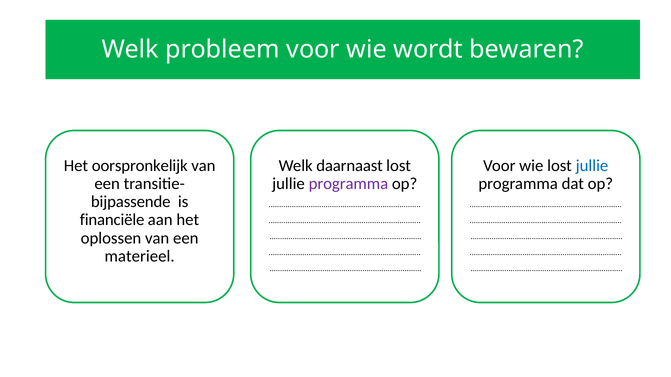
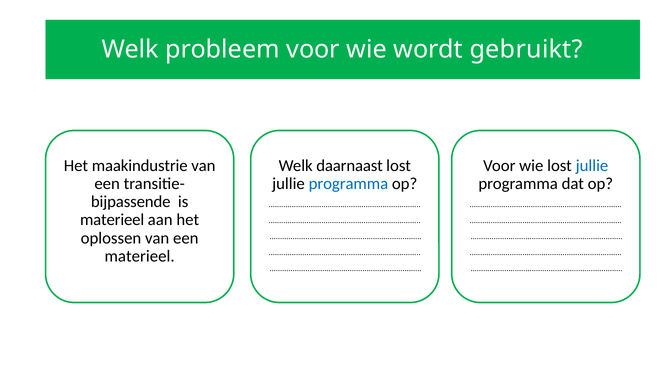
bewaren: bewaren -> gebruikt
oorspronkelijk: oorspronkelijk -> maakindustrie
programma at (348, 184) colour: purple -> blue
financiële at (112, 220): financiële -> materieel
